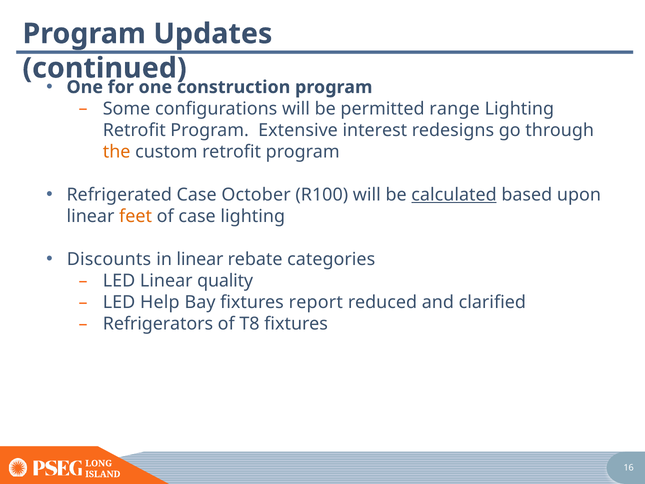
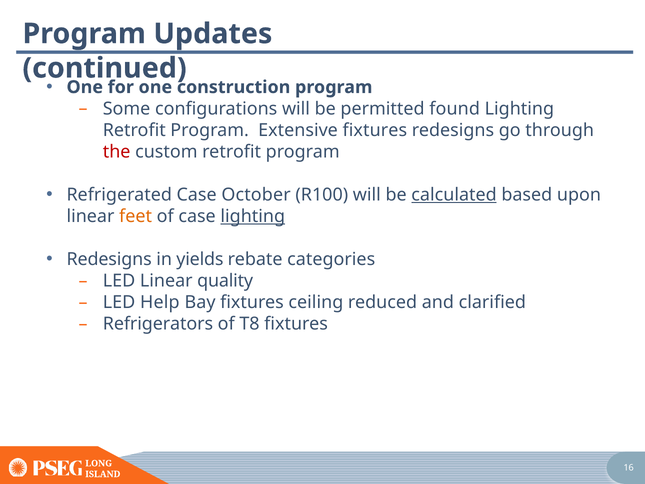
range: range -> found
Extensive interest: interest -> fixtures
the colour: orange -> red
lighting at (253, 216) underline: none -> present
Discounts at (109, 259): Discounts -> Redesigns
in linear: linear -> yields
report: report -> ceiling
